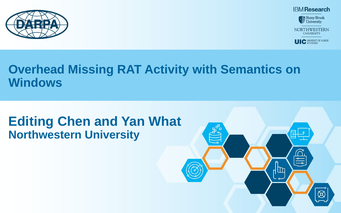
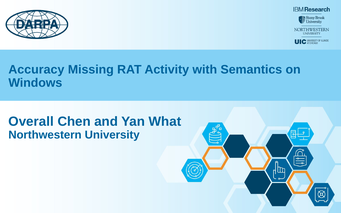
Overhead: Overhead -> Accuracy
Editing: Editing -> Overall
